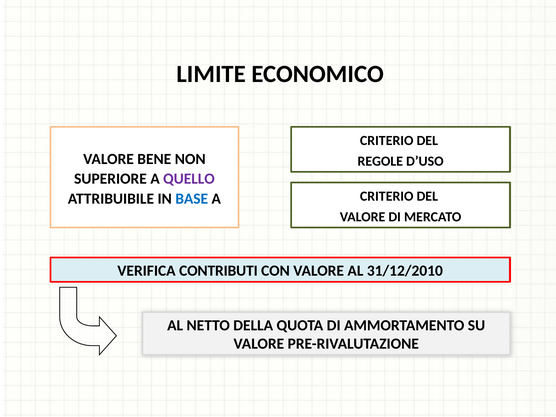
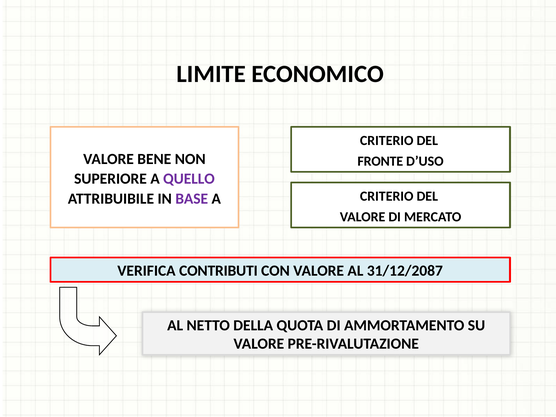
REGOLE: REGOLE -> FRONTE
BASE colour: blue -> purple
31/12/2010: 31/12/2010 -> 31/12/2087
